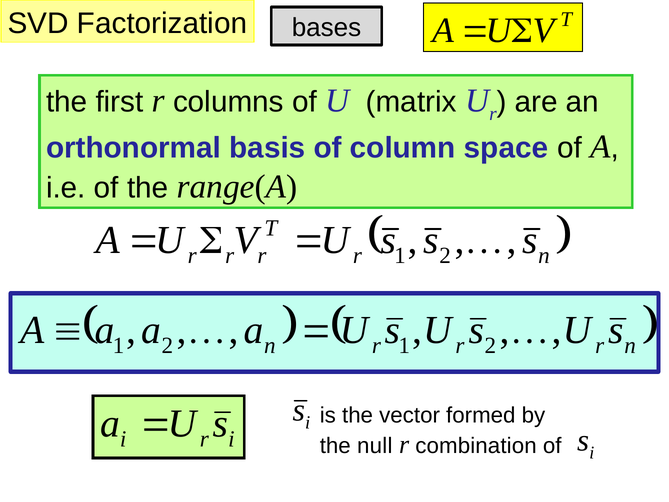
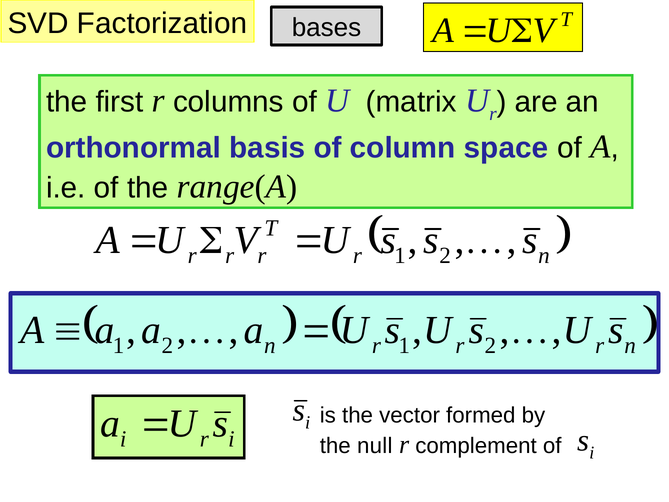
combination: combination -> complement
